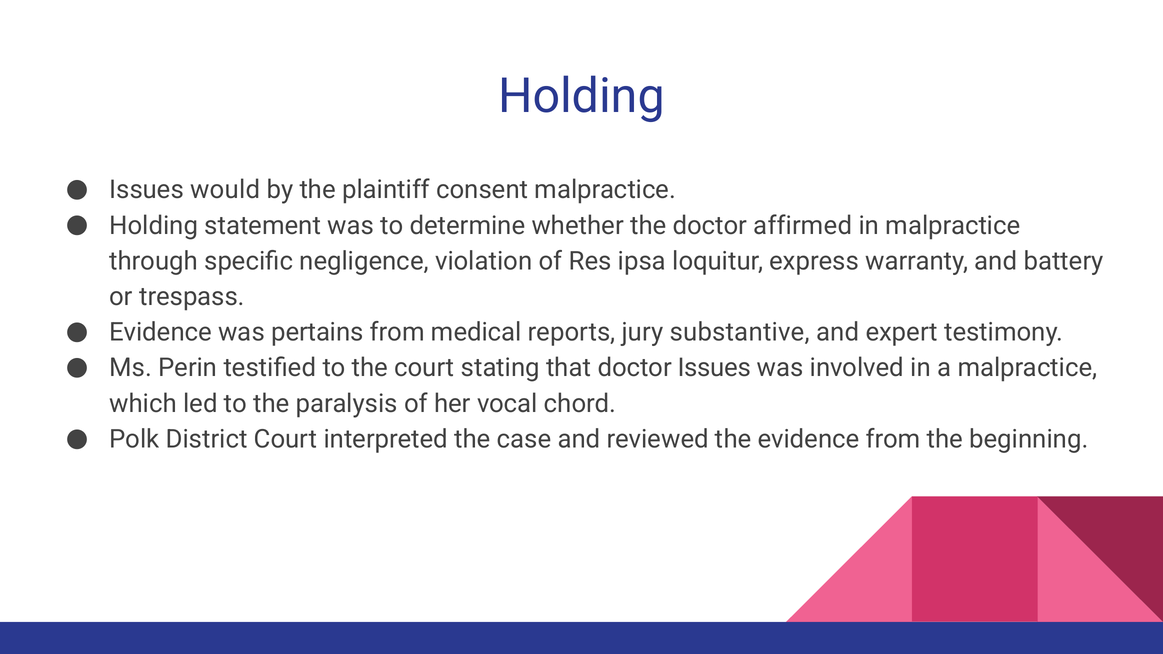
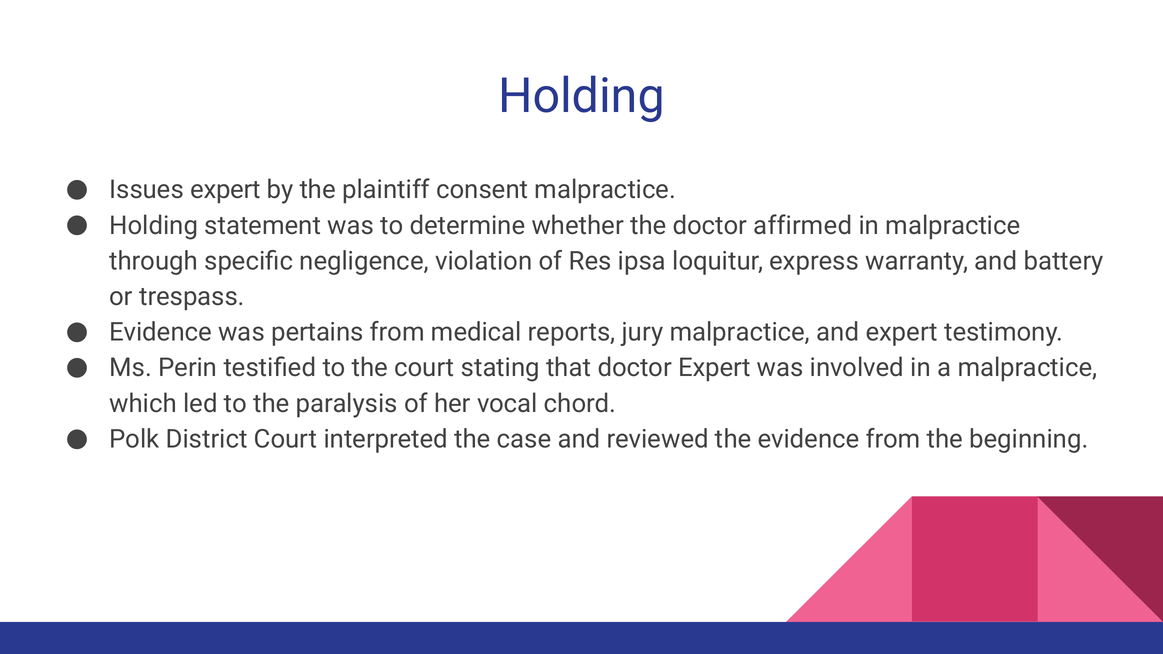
Issues would: would -> expert
jury substantive: substantive -> malpractice
doctor Issues: Issues -> Expert
